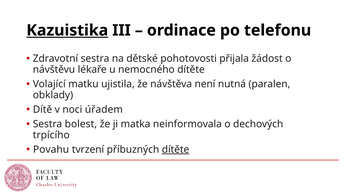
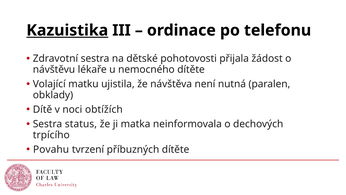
úřadem: úřadem -> obtížích
bolest: bolest -> status
dítěte at (176, 149) underline: present -> none
